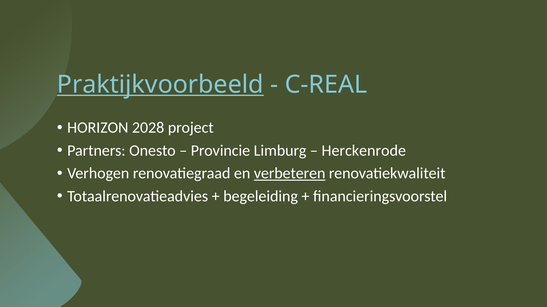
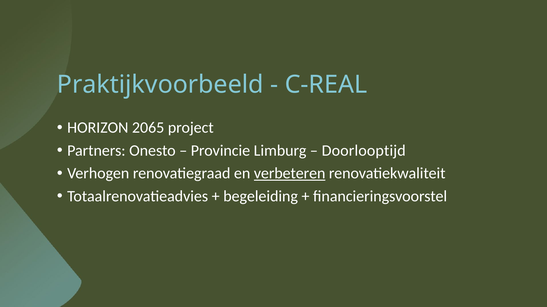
Praktijkvoorbeeld underline: present -> none
2028: 2028 -> 2065
Herckenrode: Herckenrode -> Doorlooptijd
